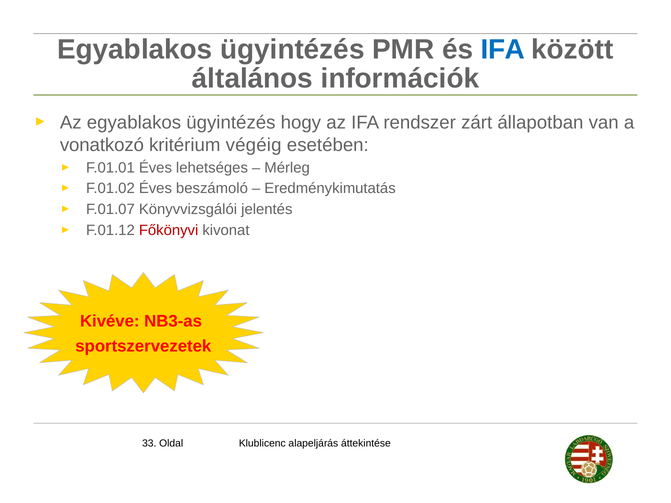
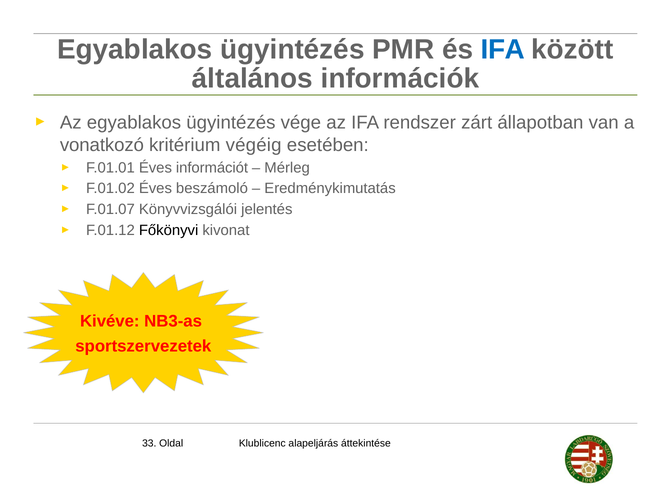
hogy: hogy -> vége
lehetséges: lehetséges -> információt
Főkönyvi colour: red -> black
